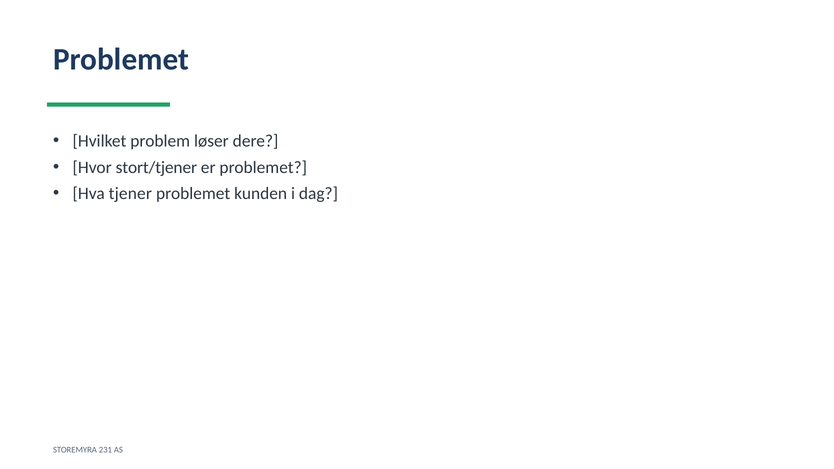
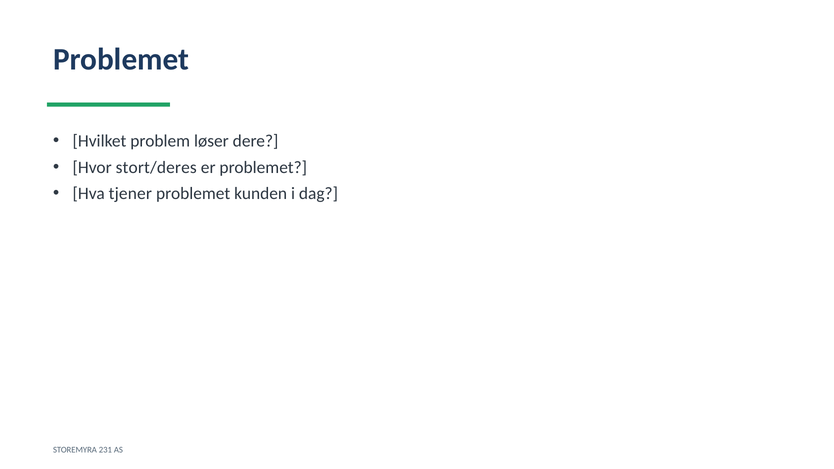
stort/tjener: stort/tjener -> stort/deres
